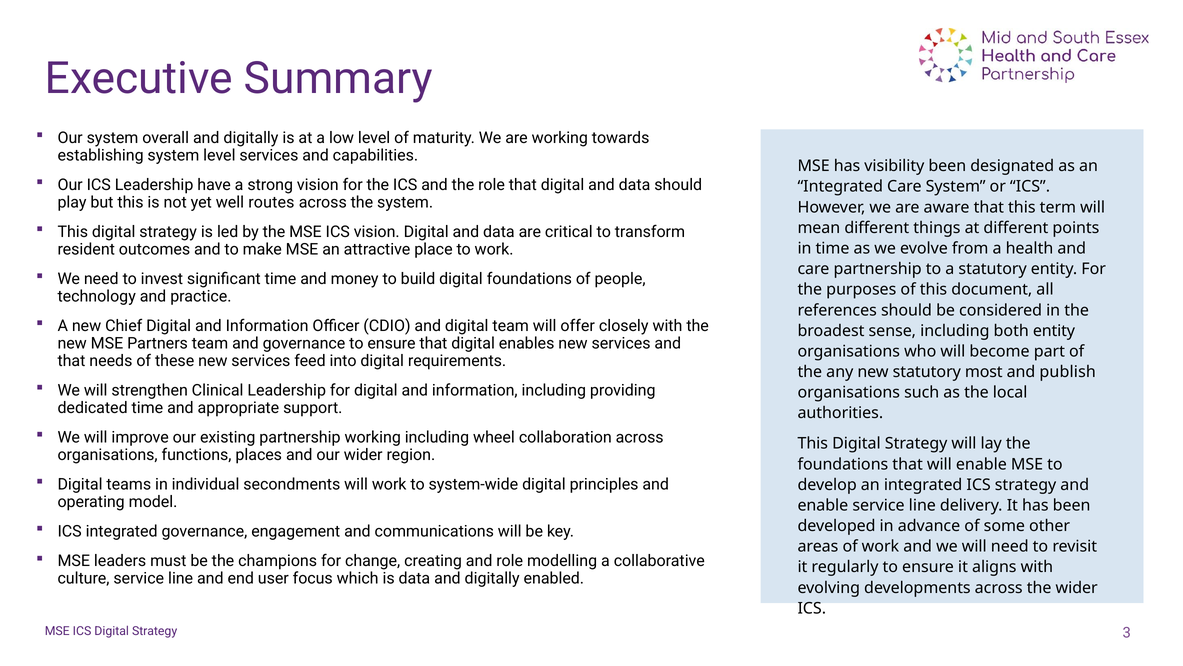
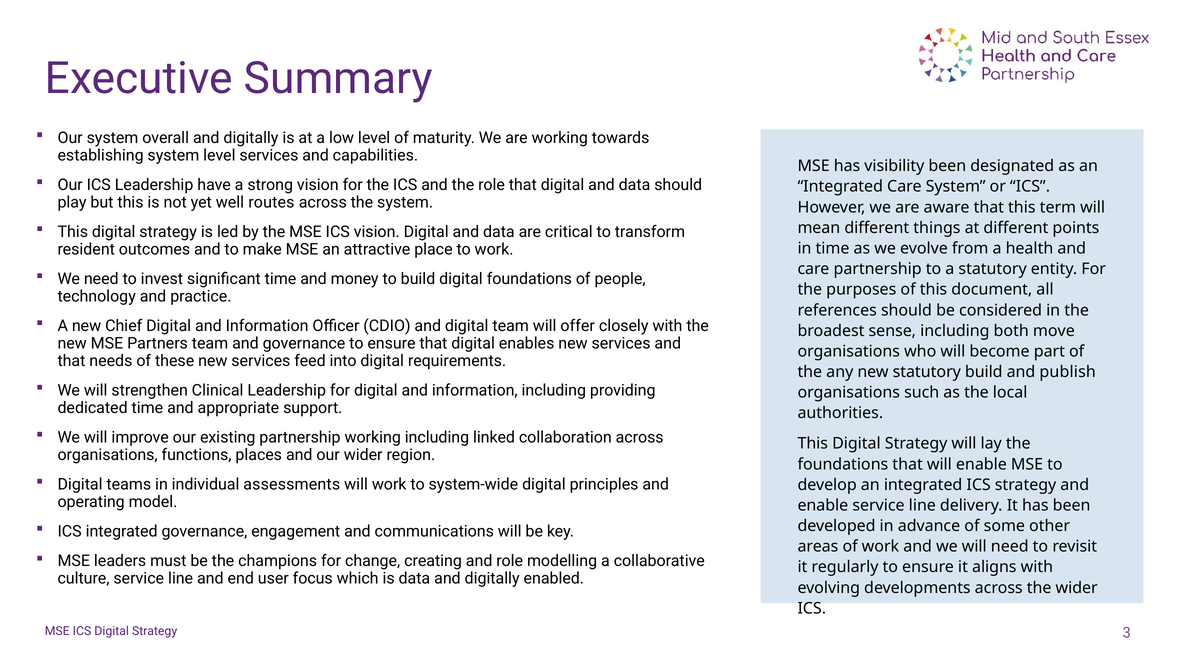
both entity: entity -> move
statutory most: most -> build
wheel: wheel -> linked
secondments: secondments -> assessments
